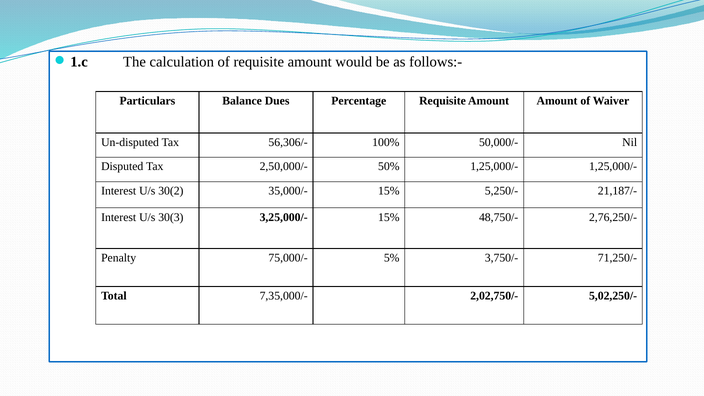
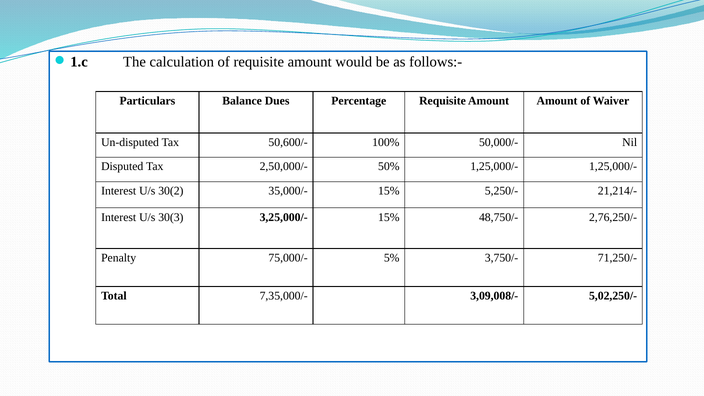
56,306/-: 56,306/- -> 50,600/-
21,187/-: 21,187/- -> 21,214/-
2,02,750/-: 2,02,750/- -> 3,09,008/-
